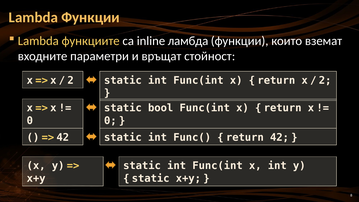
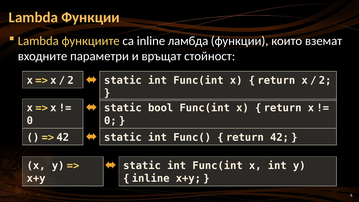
static at (151, 178): static -> inline
